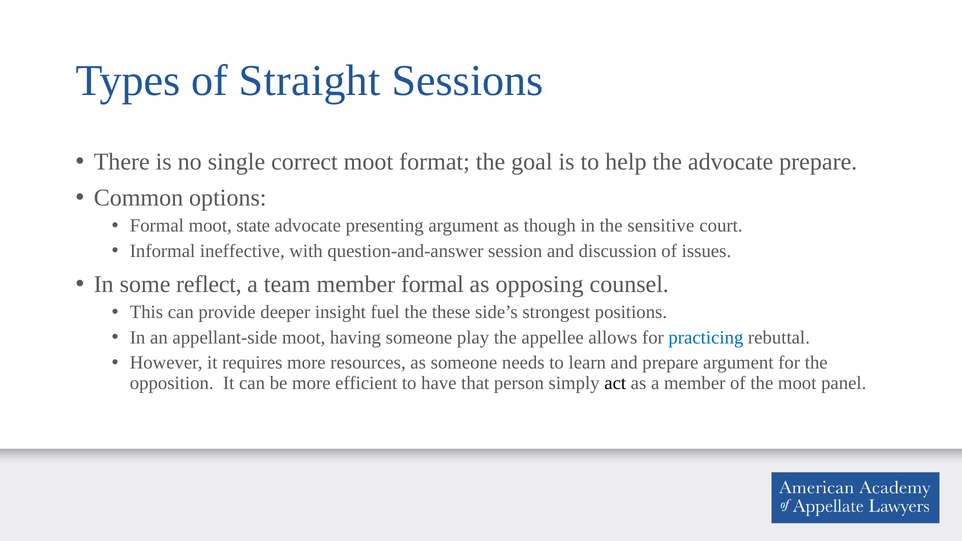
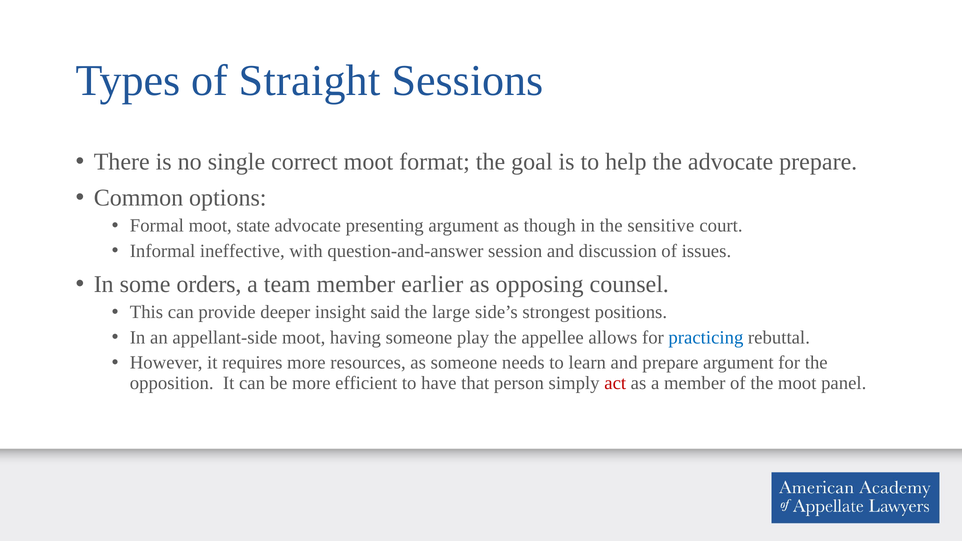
reflect: reflect -> orders
member formal: formal -> earlier
fuel: fuel -> said
these: these -> large
act colour: black -> red
